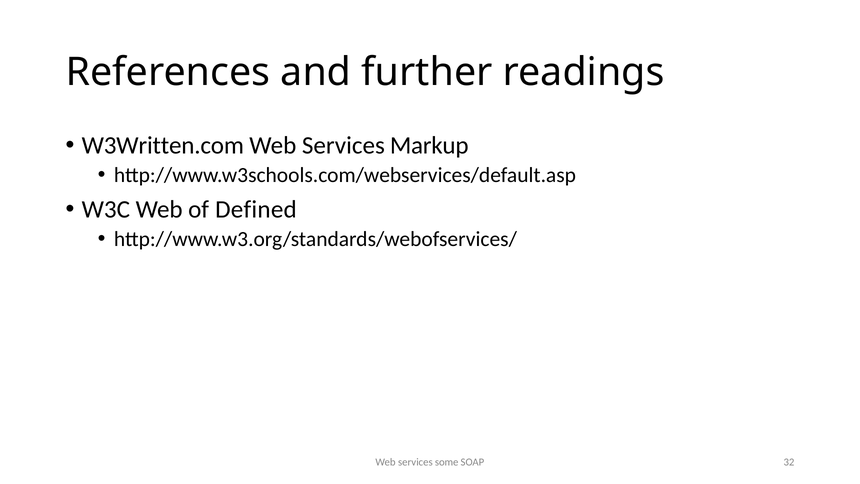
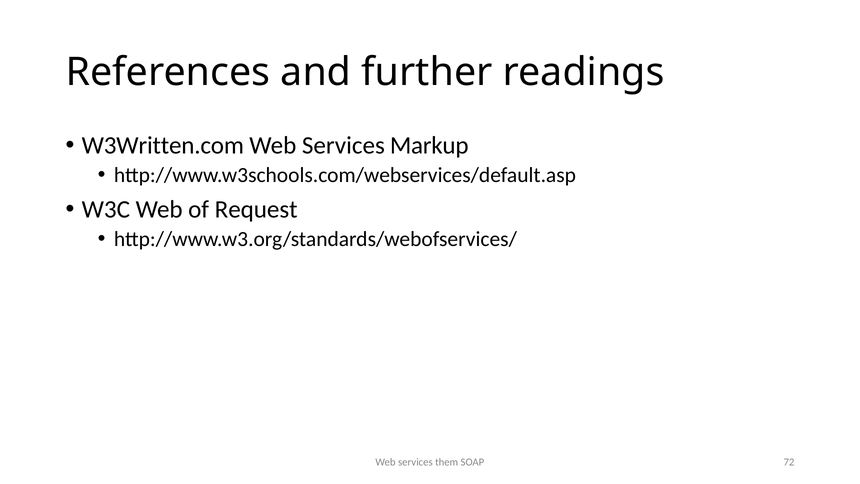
Defined: Defined -> Request
some: some -> them
32: 32 -> 72
